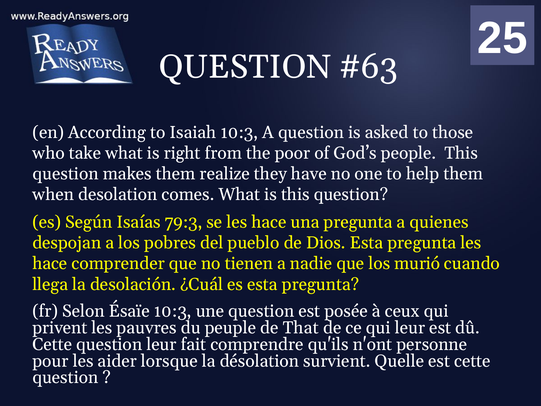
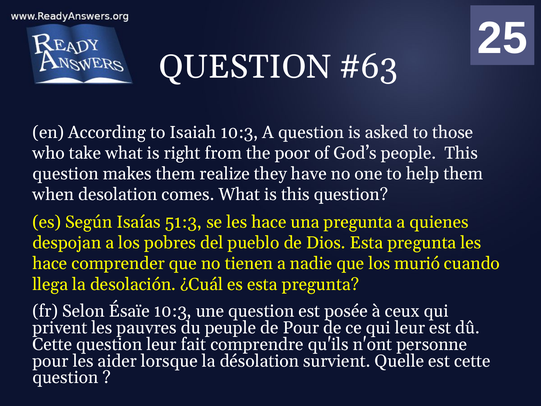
79:3: 79:3 -> 51:3
de That: That -> Pour
